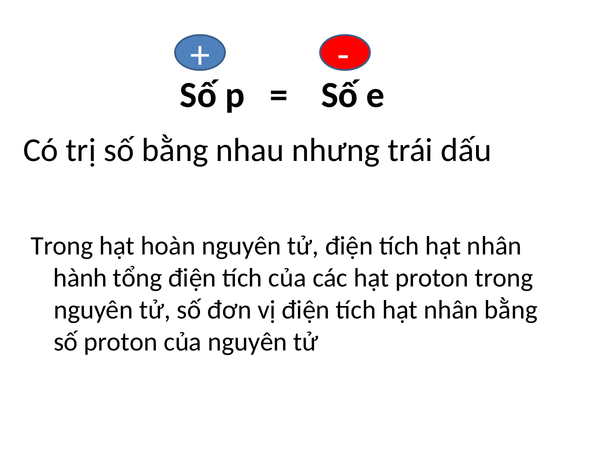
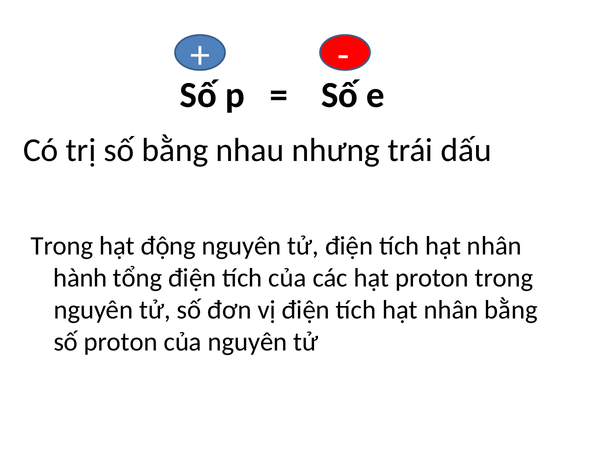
hoàn: hoàn -> động
